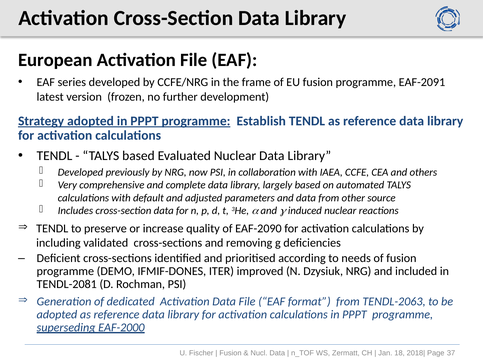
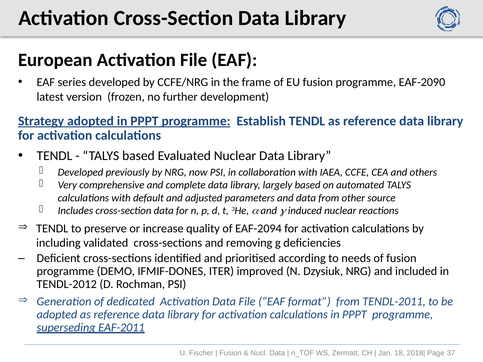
EAF-2091: EAF-2091 -> EAF-2090
EAF-2090: EAF-2090 -> EAF-2094
TENDL-2081: TENDL-2081 -> TENDL-2012
TENDL-2063: TENDL-2063 -> TENDL-2011
EAF-2000: EAF-2000 -> EAF-2011
